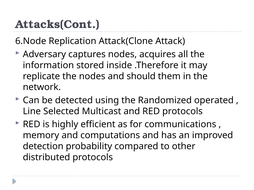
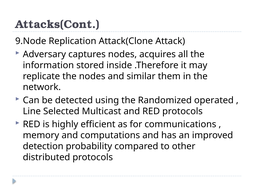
6.Node: 6.Node -> 9.Node
should: should -> similar
